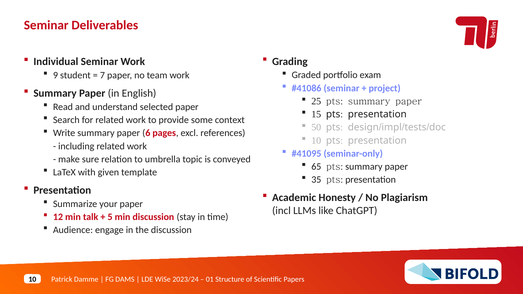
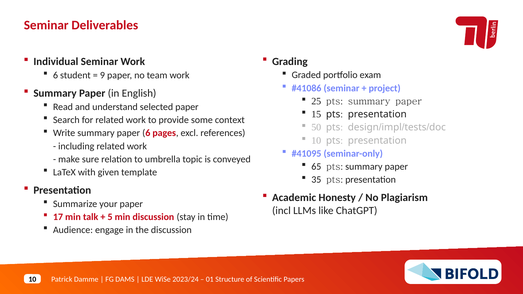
9 at (56, 75): 9 -> 6
7: 7 -> 9
12: 12 -> 17
